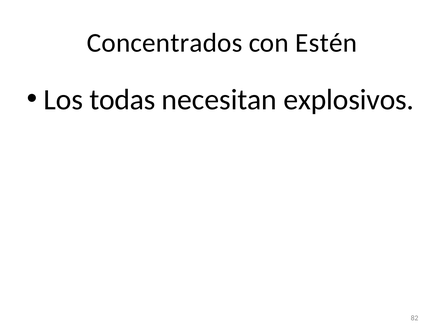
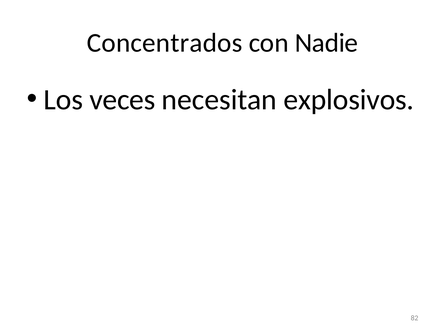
Estén: Estén -> Nadie
todas: todas -> veces
